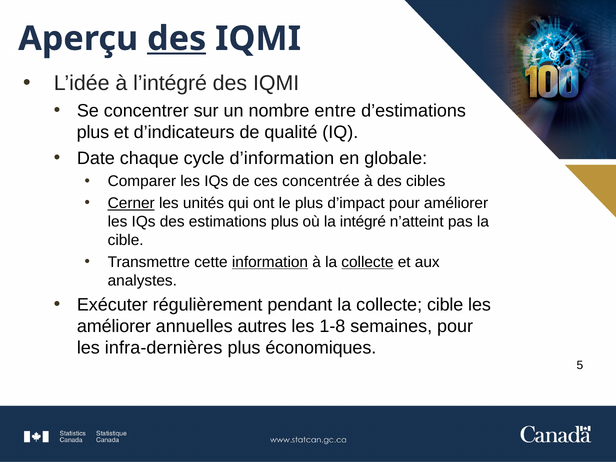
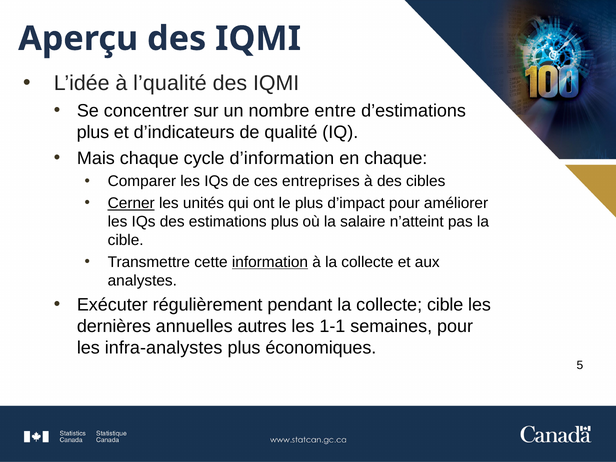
des at (177, 39) underline: present -> none
l’intégré: l’intégré -> l’qualité
Date: Date -> Mais
en globale: globale -> chaque
concentrée: concentrée -> entreprises
intégré: intégré -> salaire
collecte at (367, 262) underline: present -> none
améliorer at (114, 326): améliorer -> dernières
1-8: 1-8 -> 1-1
infra-dernières: infra-dernières -> infra-analystes
